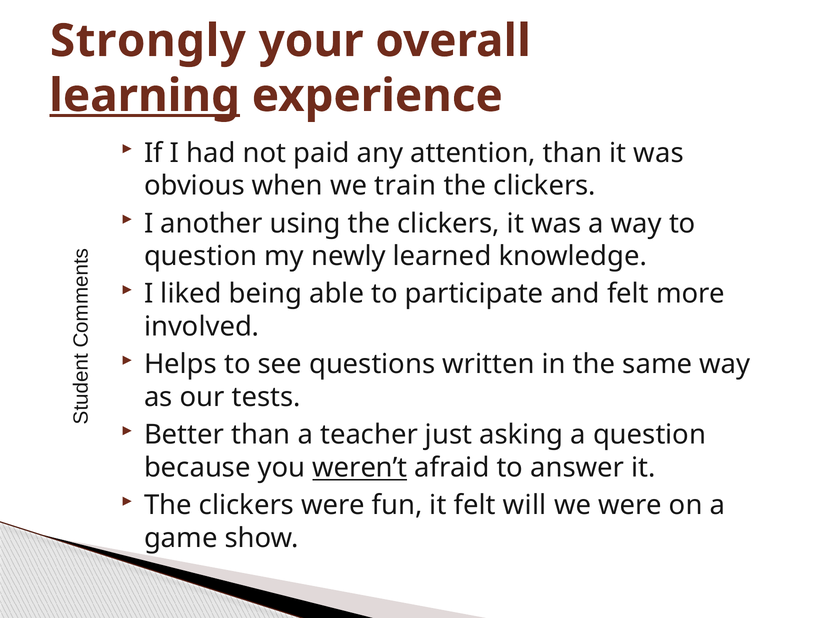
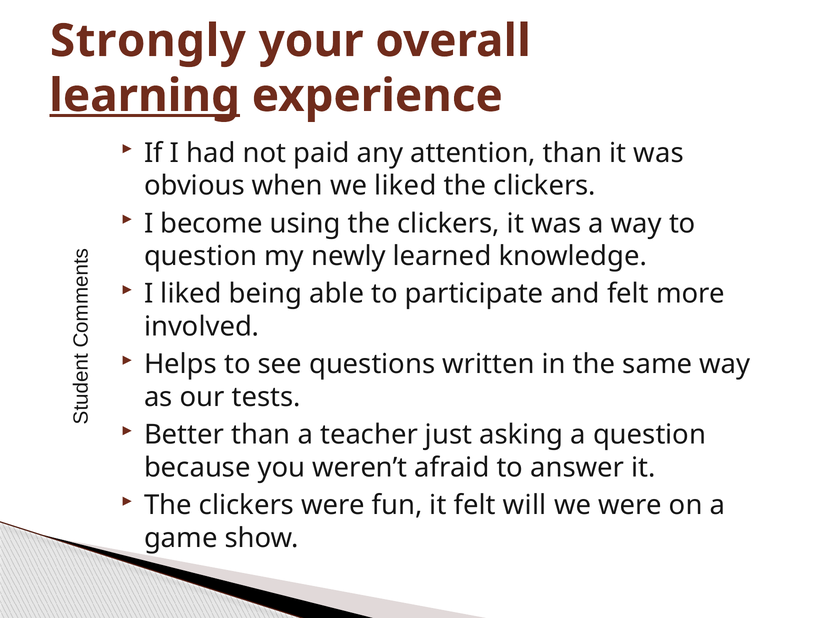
we train: train -> liked
another: another -> become
weren’t underline: present -> none
